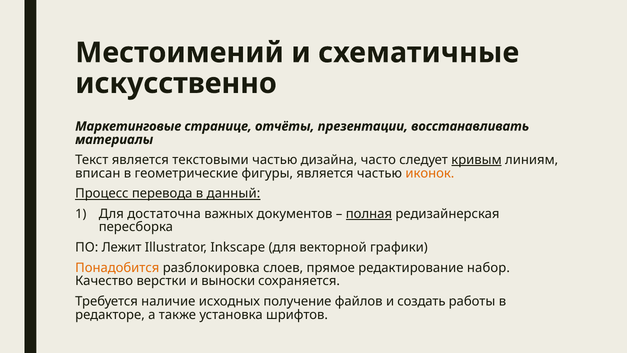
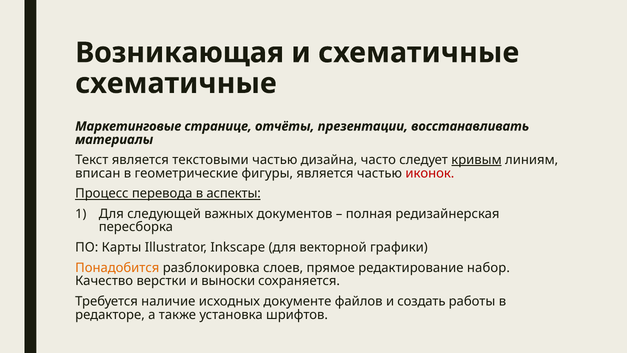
Местоимений: Местоимений -> Возникающая
искусственно at (176, 83): искусственно -> схематичные
иконок colour: orange -> red
данный: данный -> аспекты
достаточна: достаточна -> следующей
полная underline: present -> none
Лежит: Лежит -> Карты
получение: получение -> документе
